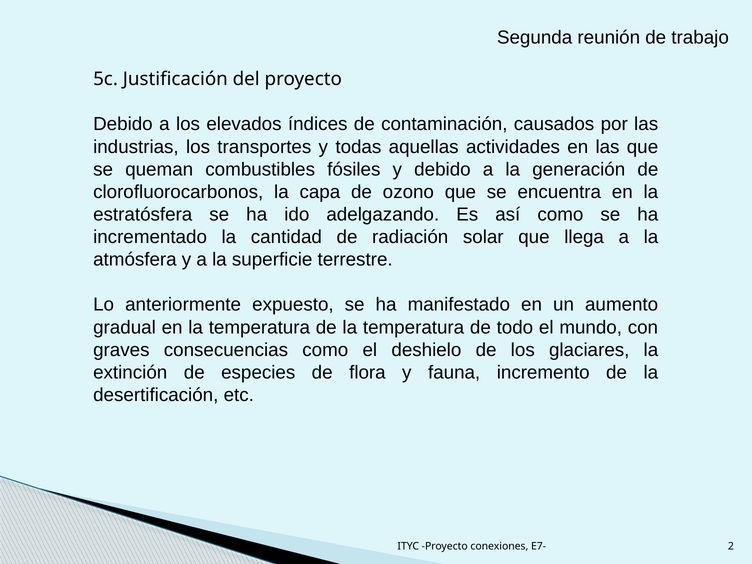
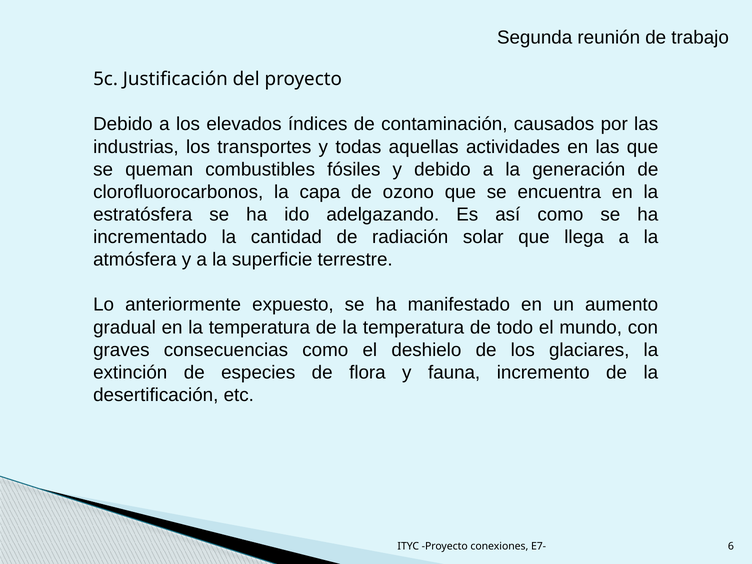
2: 2 -> 6
